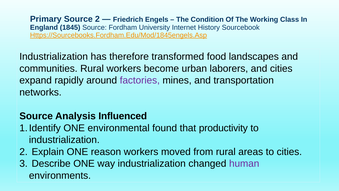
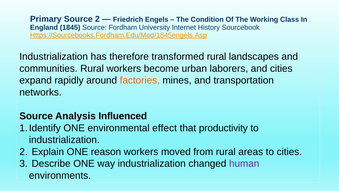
transformed food: food -> rural
factories colour: purple -> orange
found: found -> effect
